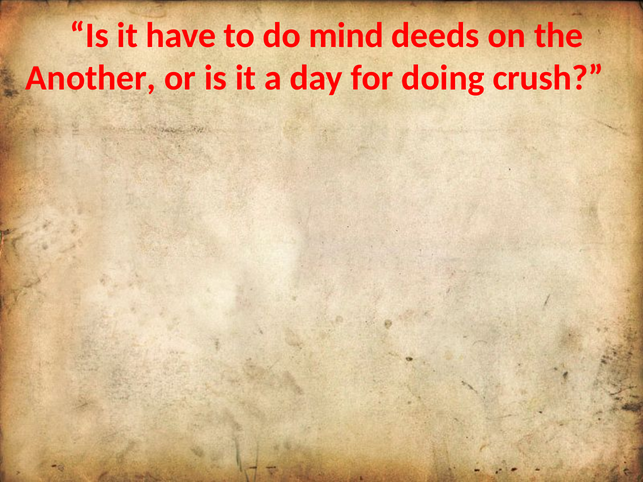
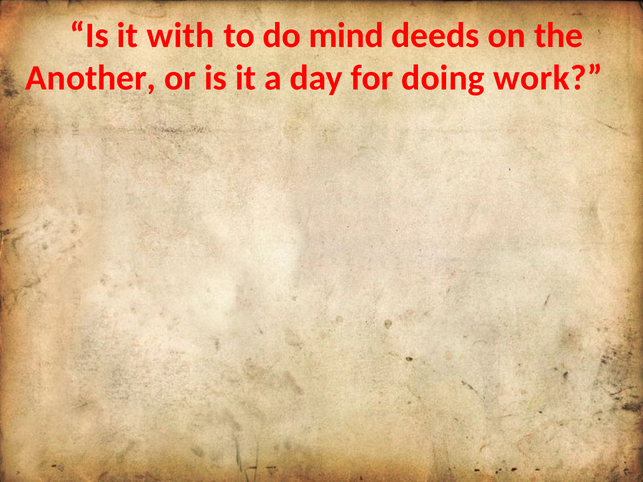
have: have -> with
crush: crush -> work
